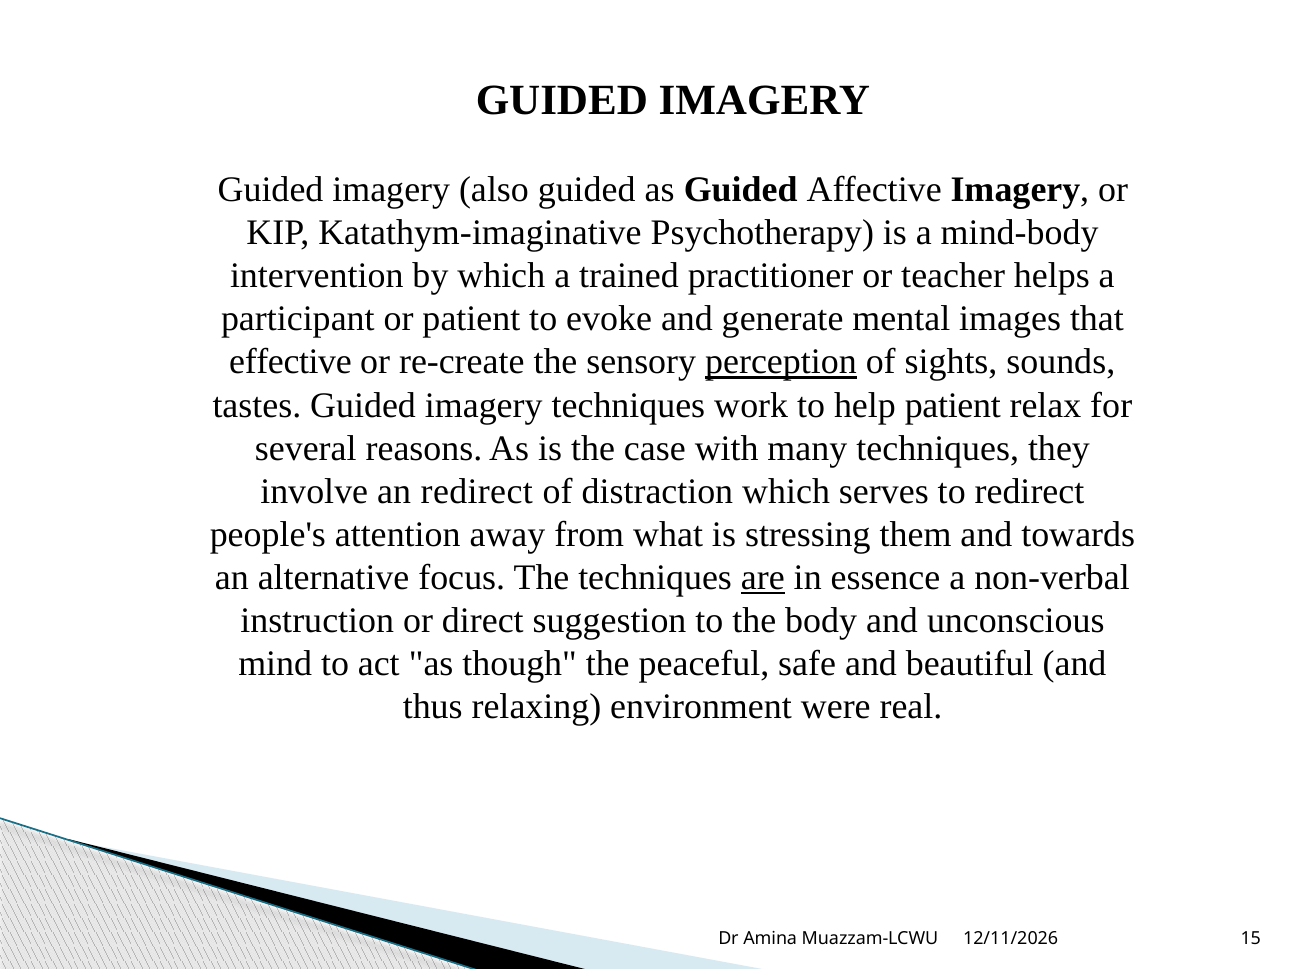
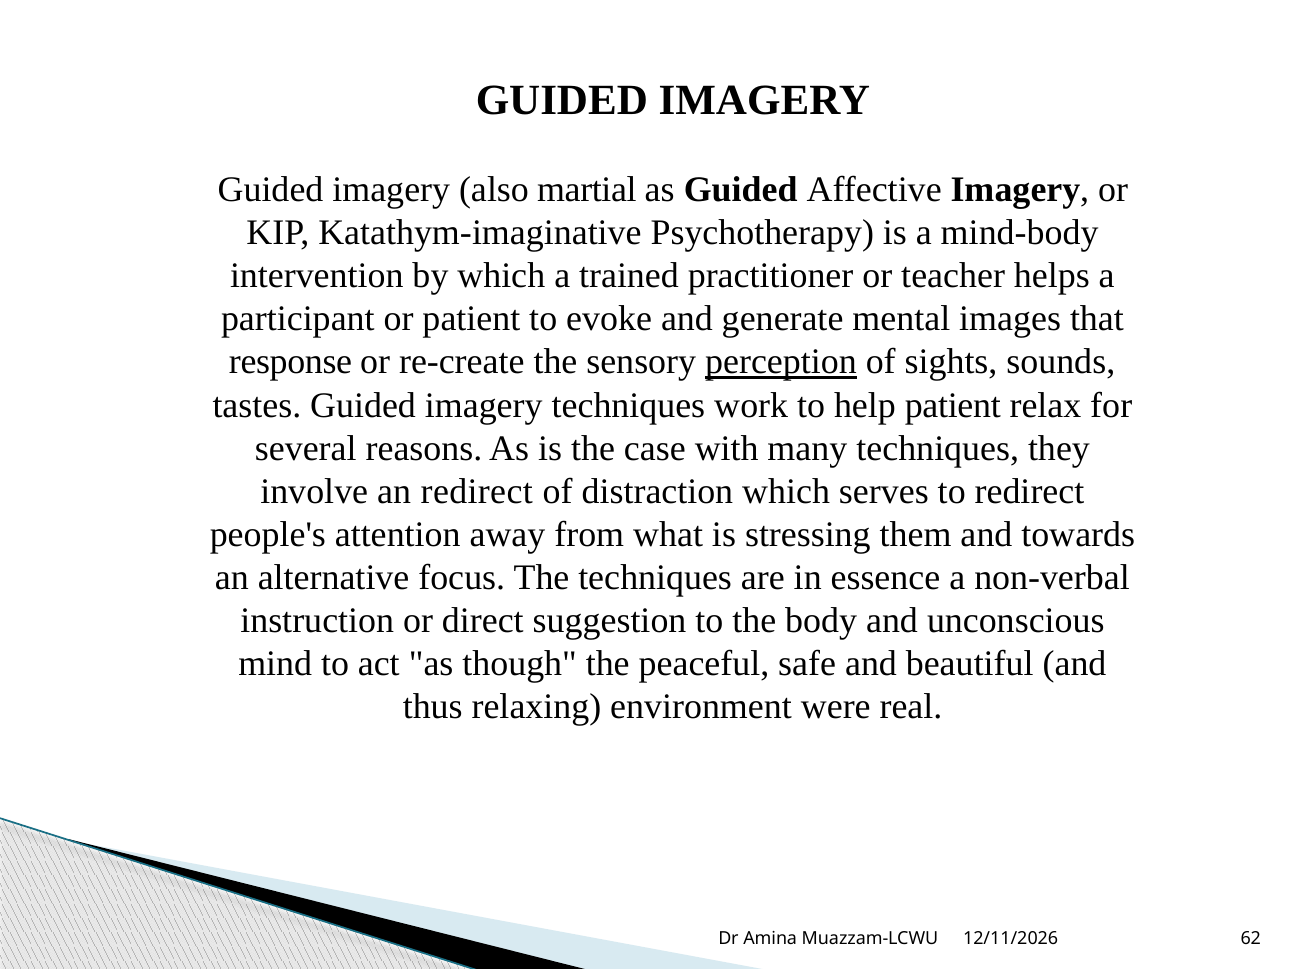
also guided: guided -> martial
effective: effective -> response
are underline: present -> none
15: 15 -> 62
